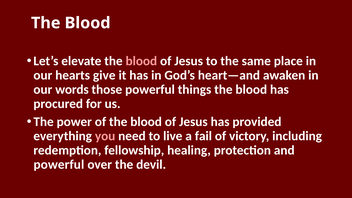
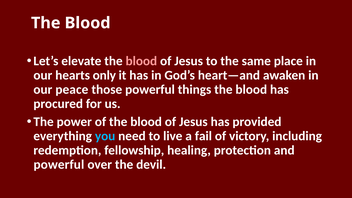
give: give -> only
words: words -> peace
you colour: pink -> light blue
